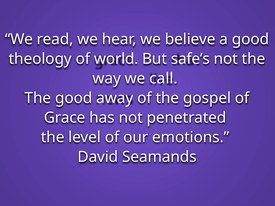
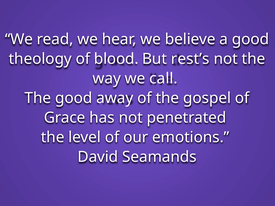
world: world -> blood
safe’s: safe’s -> rest’s
